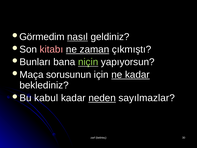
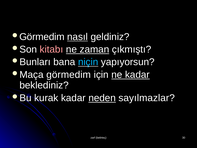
niçin colour: light green -> light blue
Maça sorusunun: sorusunun -> görmedim
kabul: kabul -> kurak
